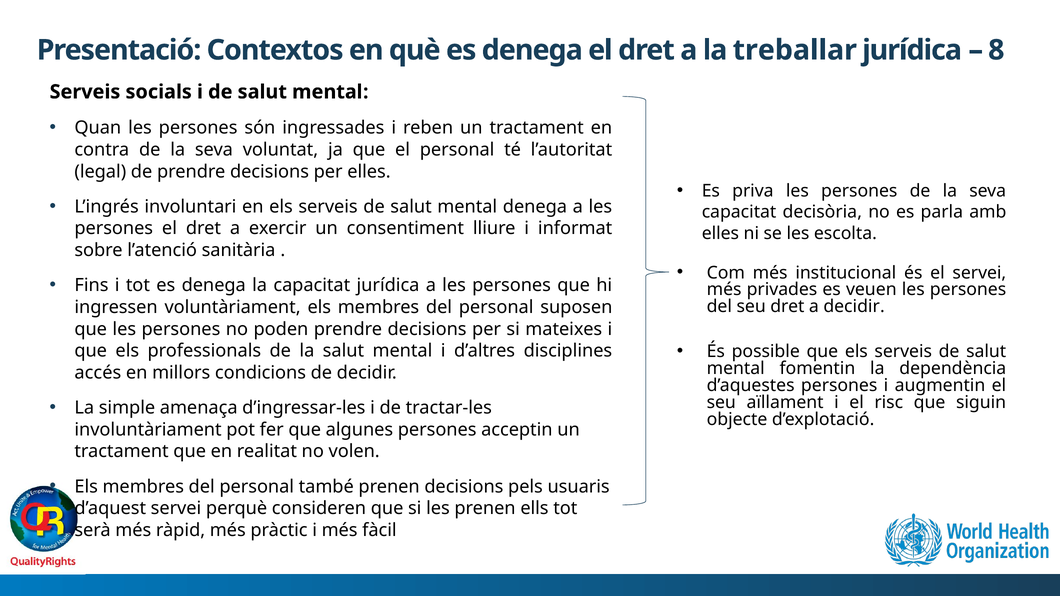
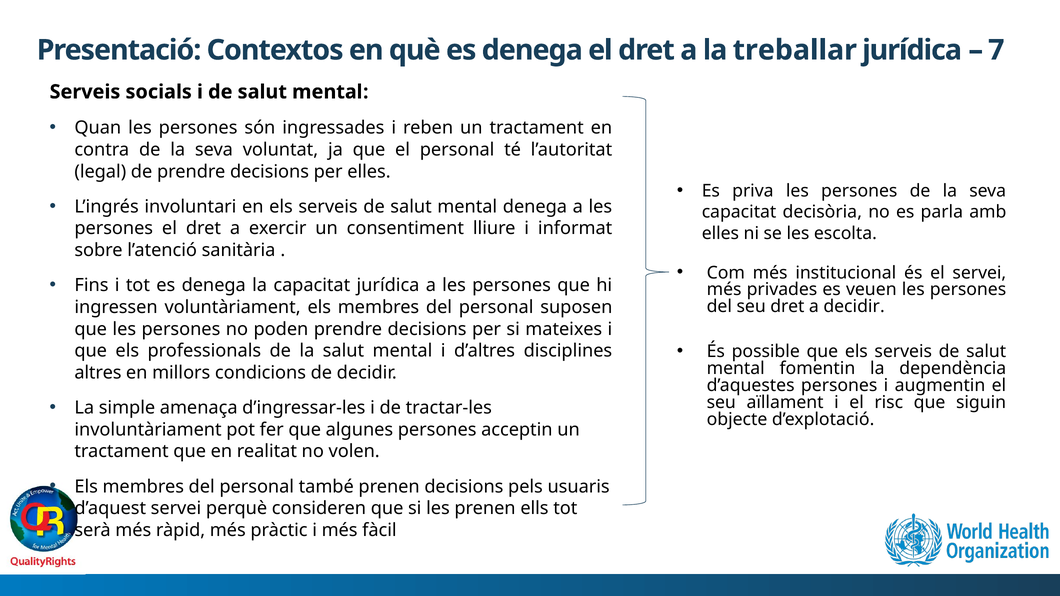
8: 8 -> 7
accés: accés -> altres
